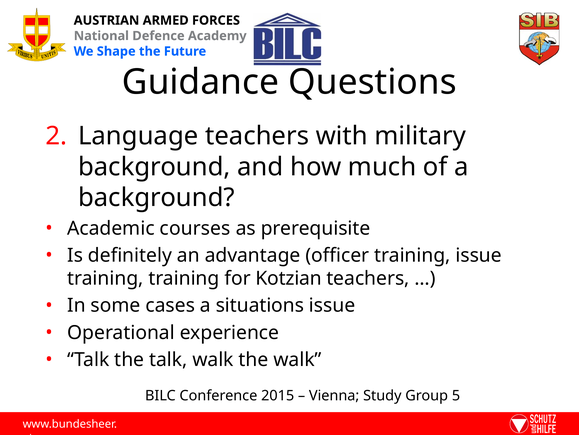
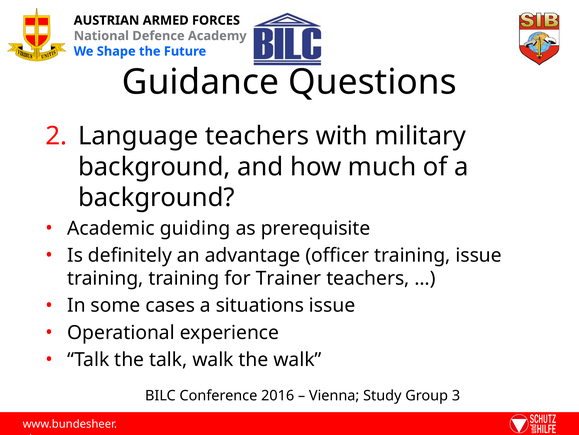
courses: courses -> guiding
Kotzian: Kotzian -> Trainer
2015: 2015 -> 2016
5: 5 -> 3
